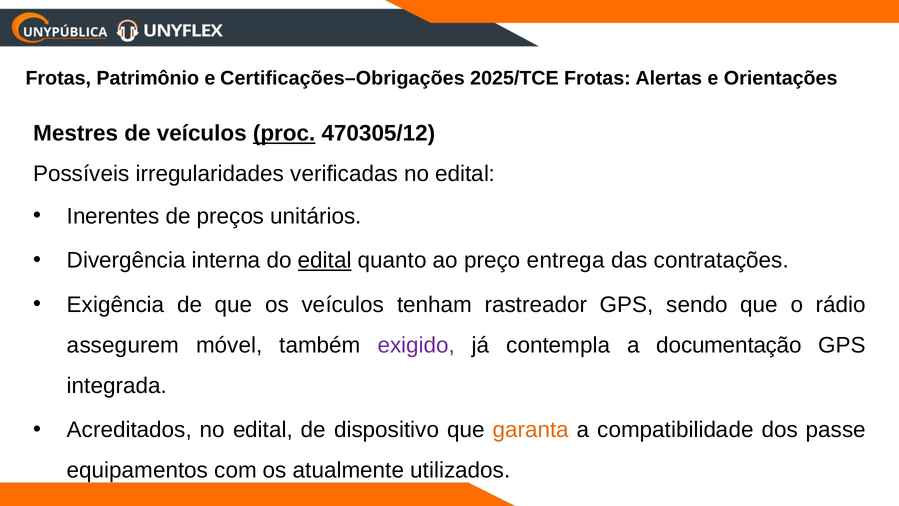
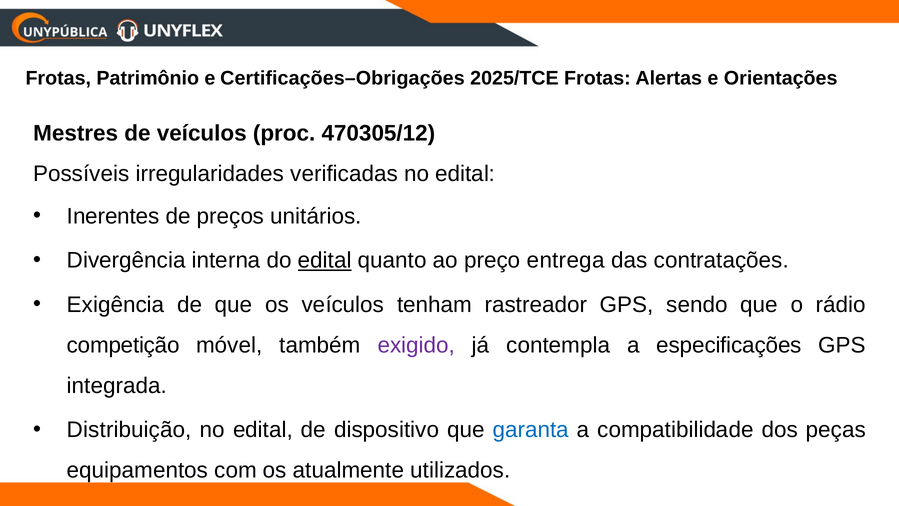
proc underline: present -> none
assegurem: assegurem -> competição
documentação: documentação -> especificações
Acreditados: Acreditados -> Distribuição
garanta colour: orange -> blue
passe: passe -> peças
